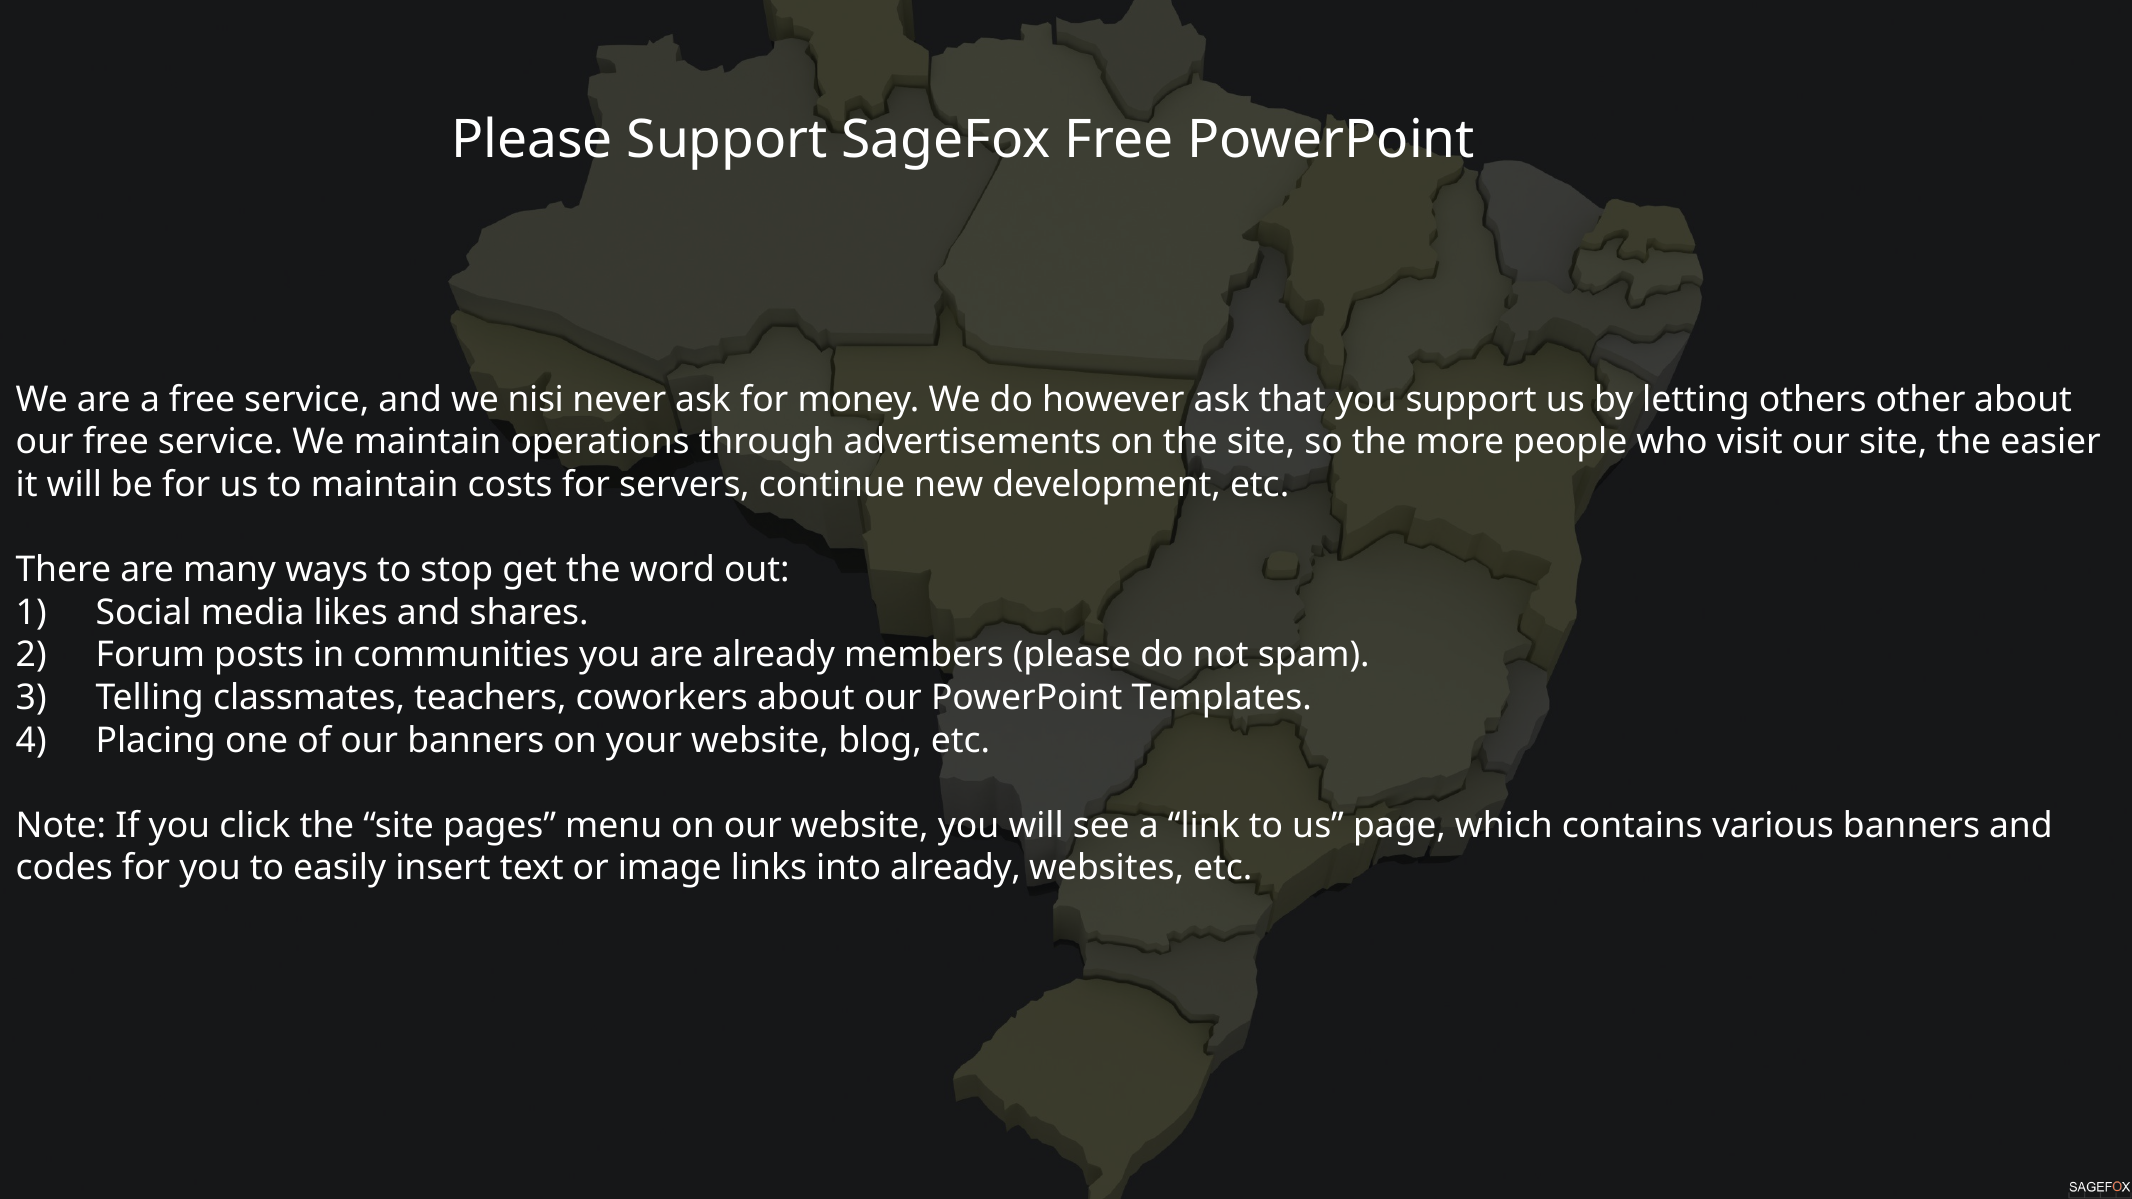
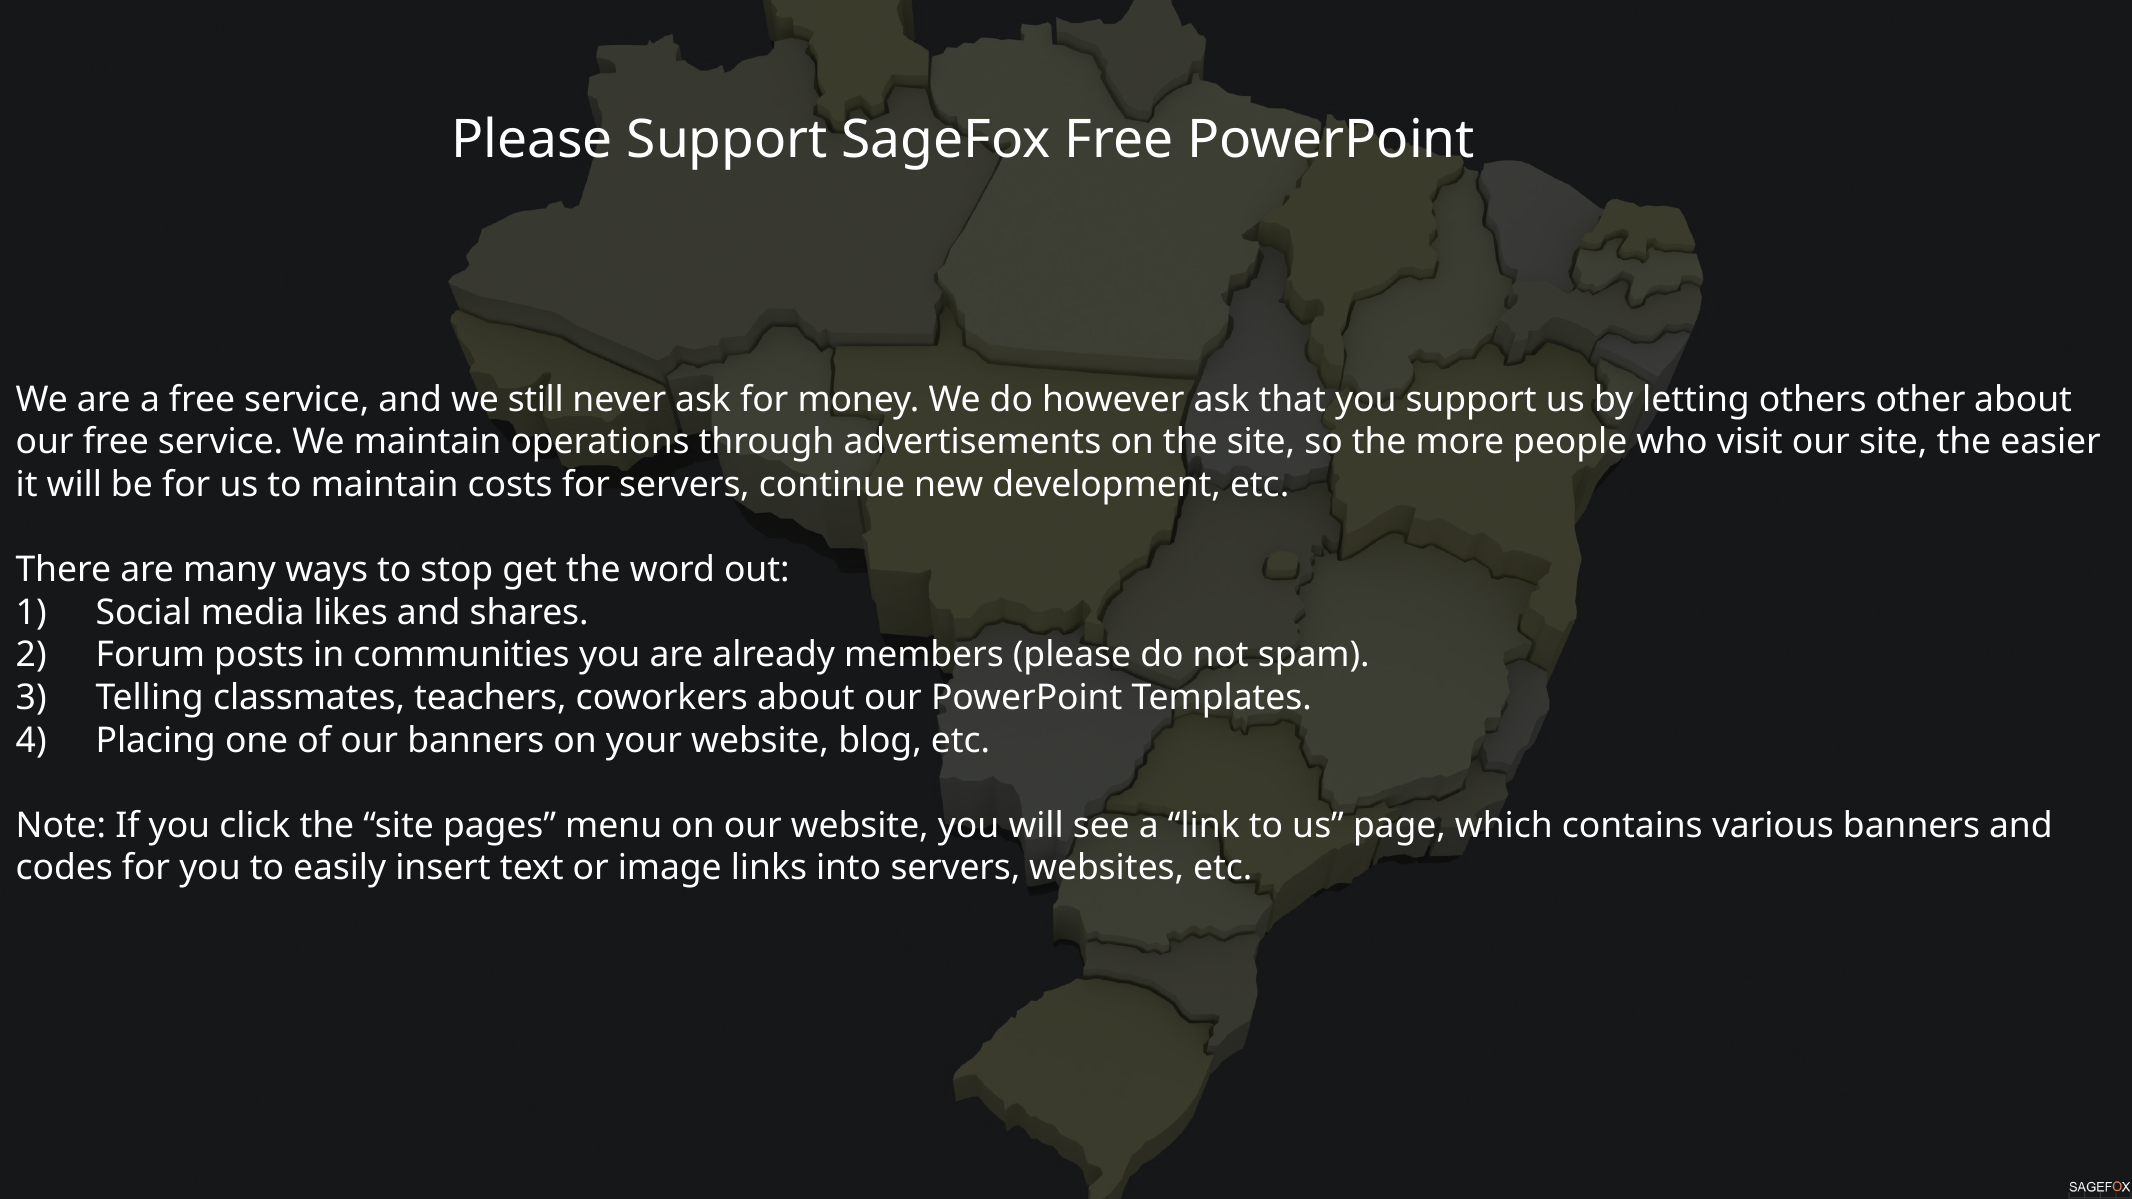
nisi: nisi -> still
into already: already -> servers
